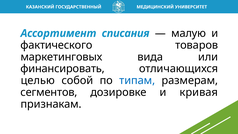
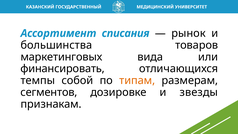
малую: малую -> рынок
фактического: фактического -> большинства
целью: целью -> темпы
типам colour: blue -> orange
кривая: кривая -> звезды
